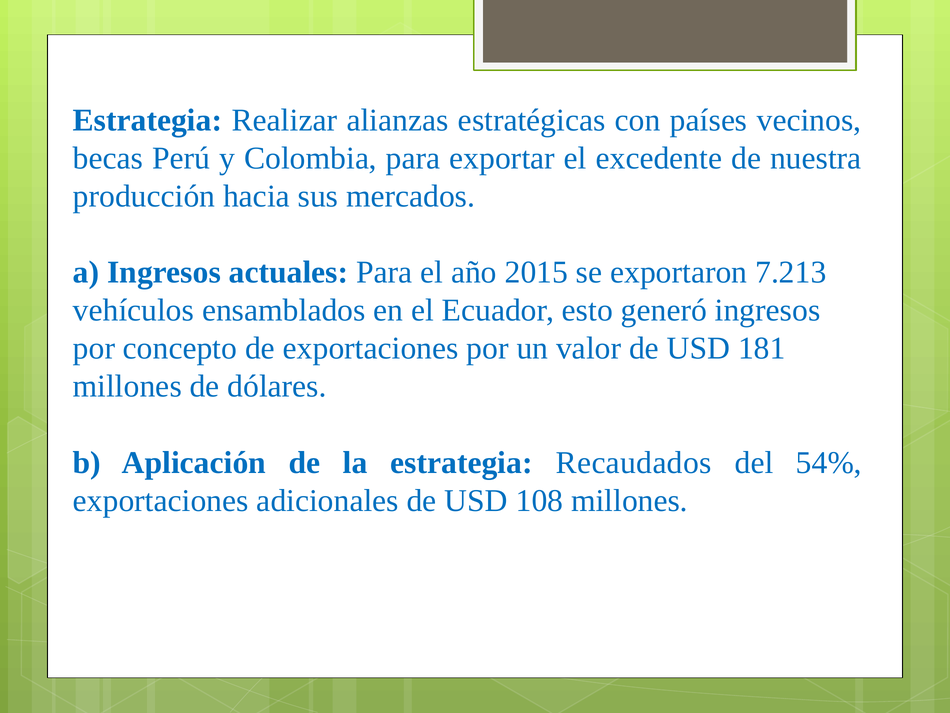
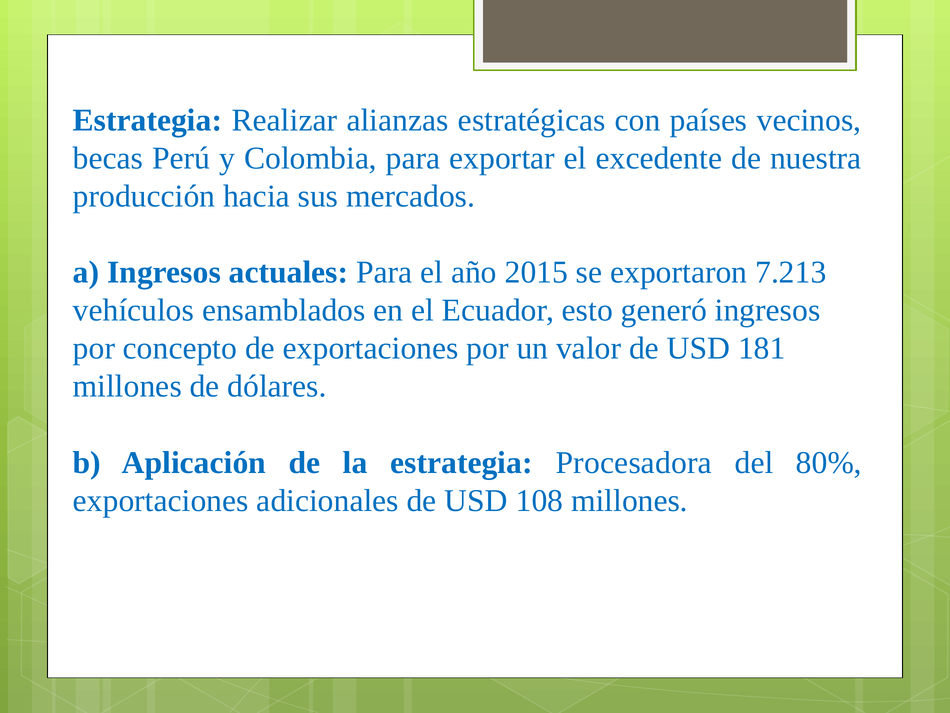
Recaudados: Recaudados -> Procesadora
54%: 54% -> 80%
